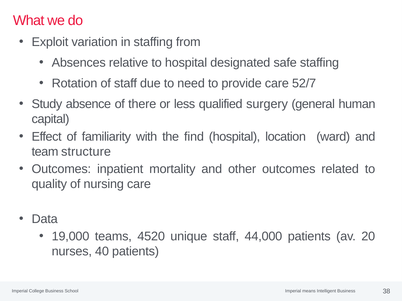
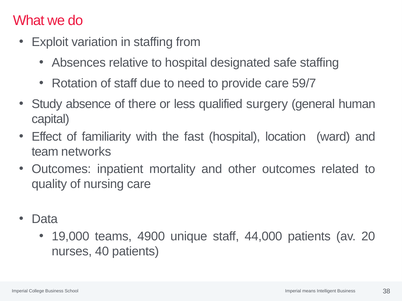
52/7: 52/7 -> 59/7
find: find -> fast
structure: structure -> networks
4520: 4520 -> 4900
